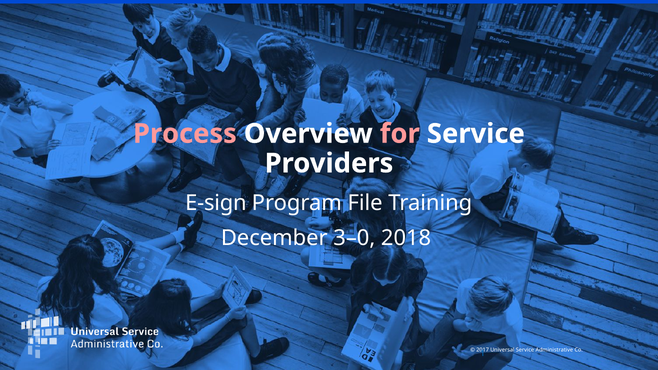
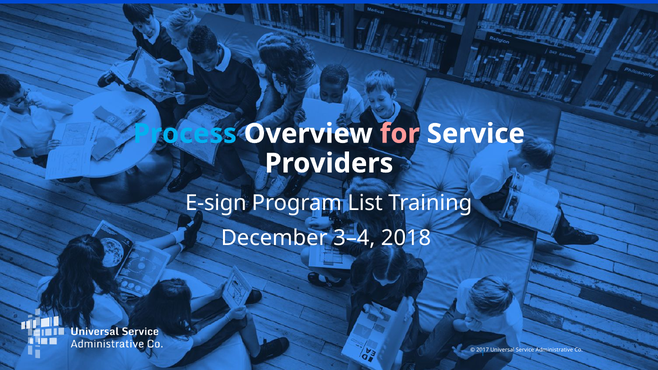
Process colour: pink -> light blue
File: File -> List
3–0: 3–0 -> 3–4
